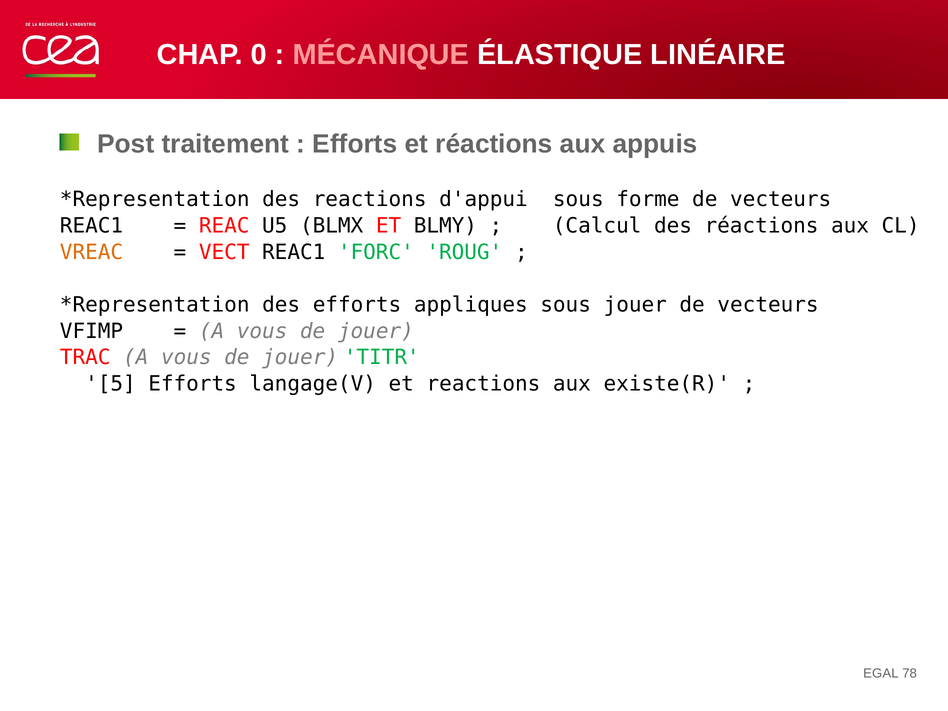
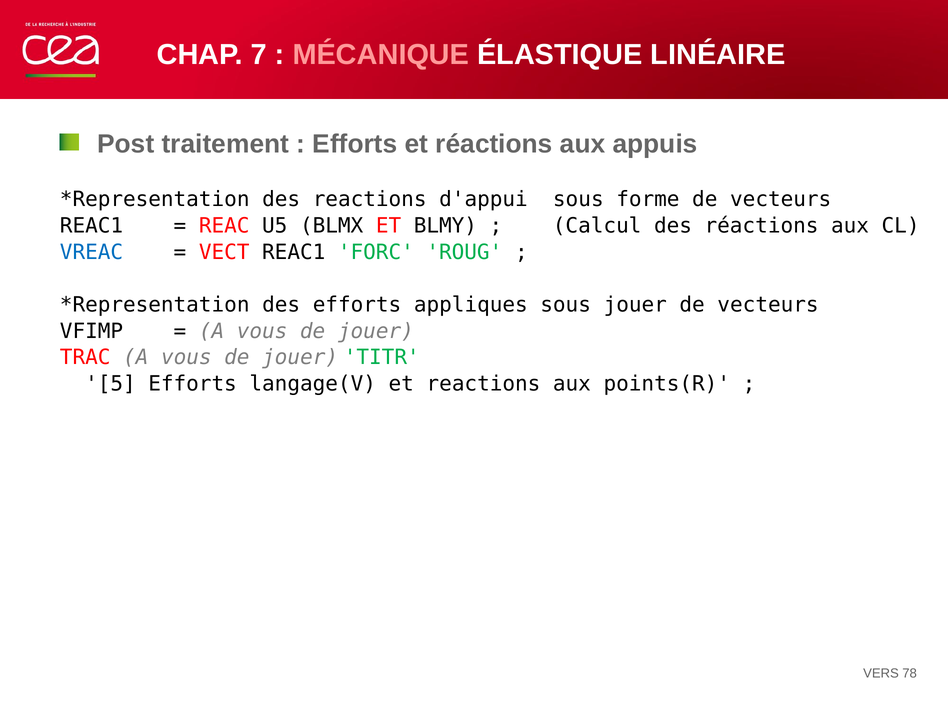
0: 0 -> 7
VREAC colour: orange -> blue
existe(R: existe(R -> points(R
EGAL: EGAL -> VERS
